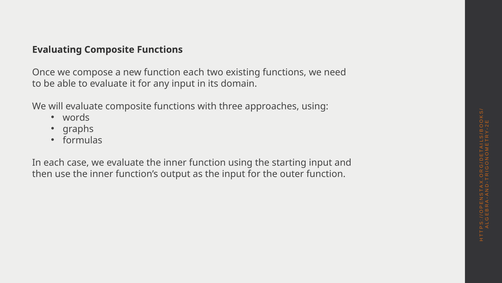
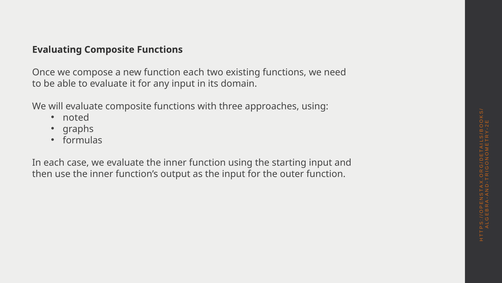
words: words -> noted
